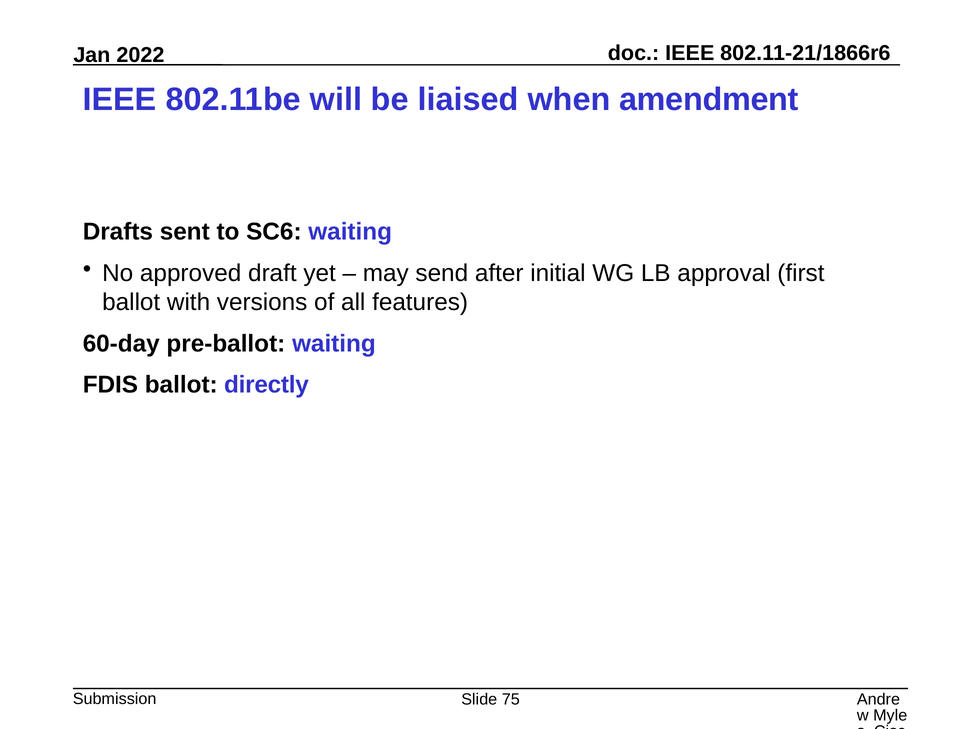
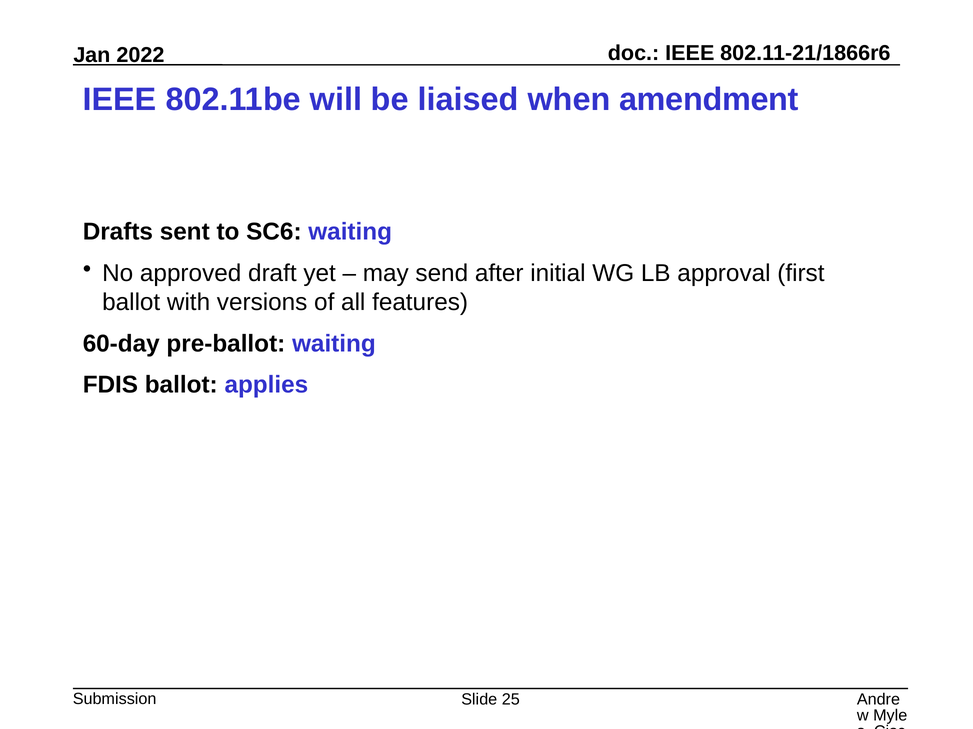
directly: directly -> applies
75: 75 -> 25
